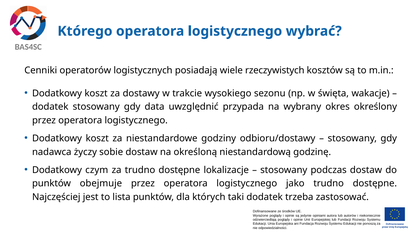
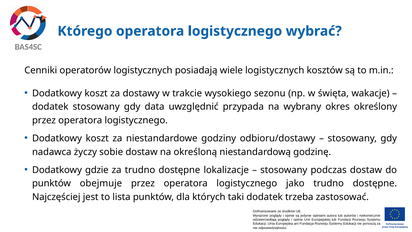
wiele rzeczywistych: rzeczywistych -> logistycznych
czym: czym -> gdzie
